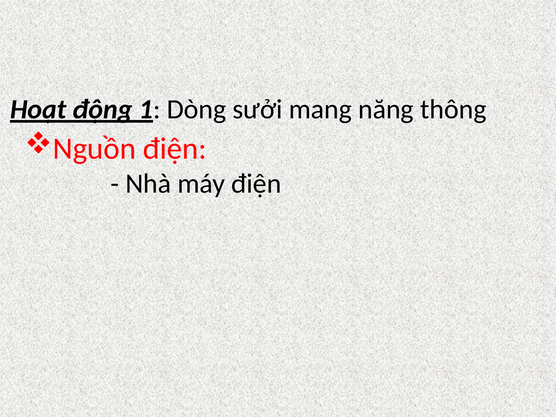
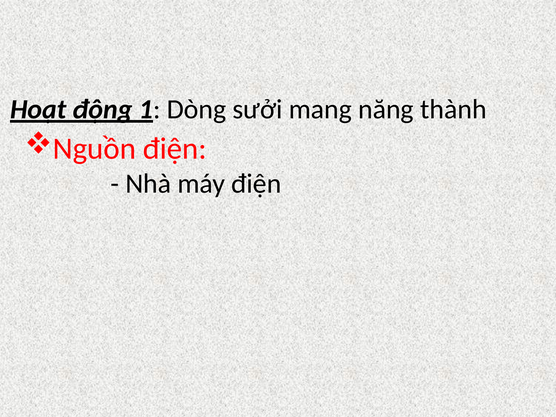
thông: thông -> thành
